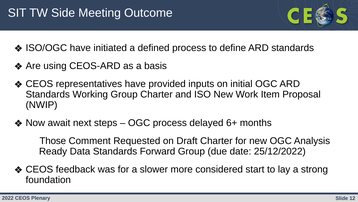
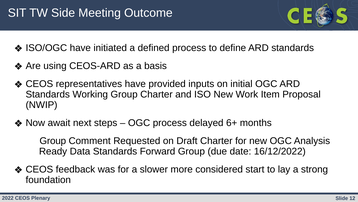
Those at (53, 140): Those -> Group
25/12/2022: 25/12/2022 -> 16/12/2022
